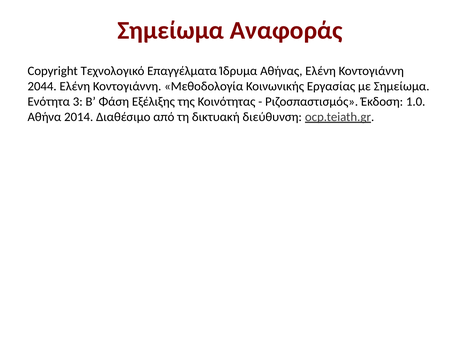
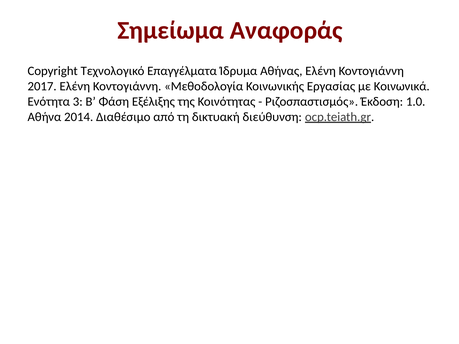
2044: 2044 -> 2017
με Σημείωμα: Σημείωμα -> Κοινωνικά
